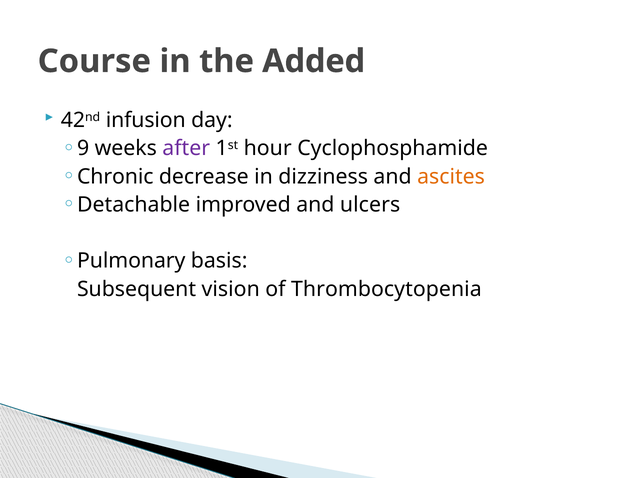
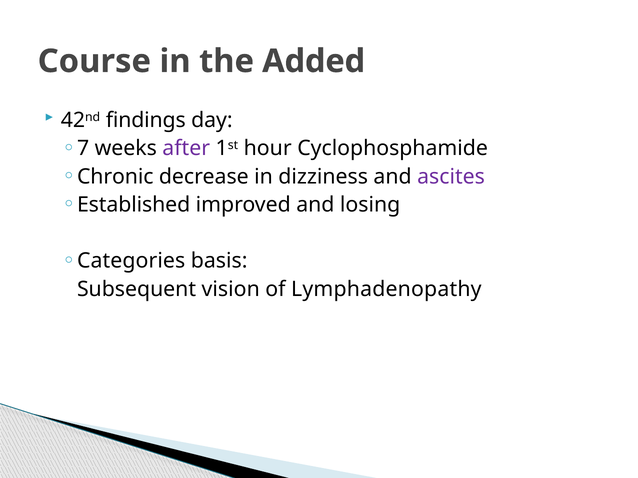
infusion: infusion -> findings
9: 9 -> 7
ascites colour: orange -> purple
Detachable: Detachable -> Established
ulcers: ulcers -> losing
Pulmonary: Pulmonary -> Categories
Thrombocytopenia: Thrombocytopenia -> Lymphadenopathy
